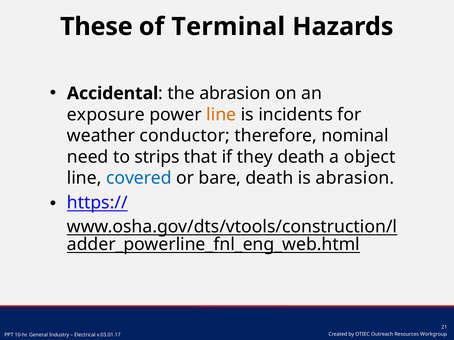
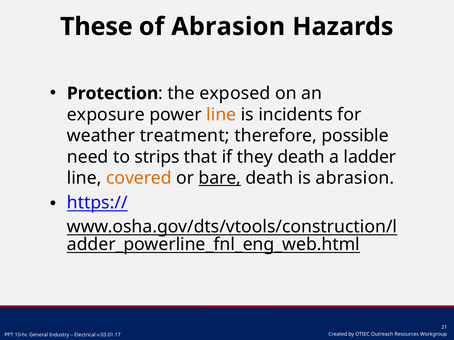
of Terminal: Terminal -> Abrasion
Accidental: Accidental -> Protection
the abrasion: abrasion -> exposed
conductor: conductor -> treatment
nominal: nominal -> possible
object: object -> ladder
covered colour: blue -> orange
bare underline: none -> present
